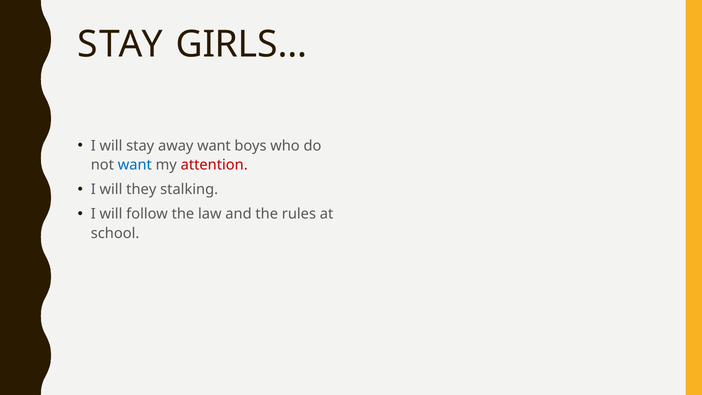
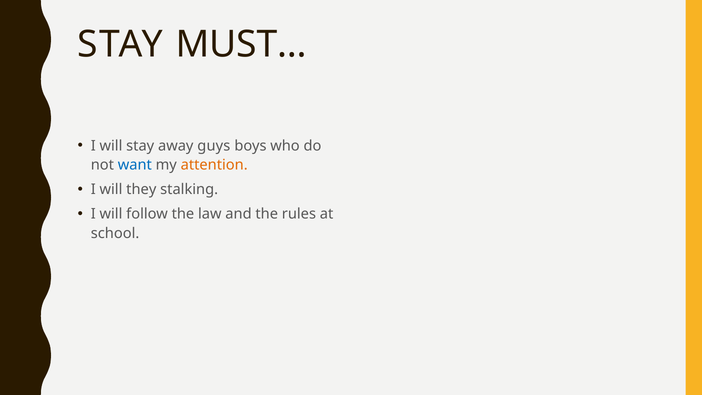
GIRLS…: GIRLS… -> MUST…
away want: want -> guys
attention colour: red -> orange
